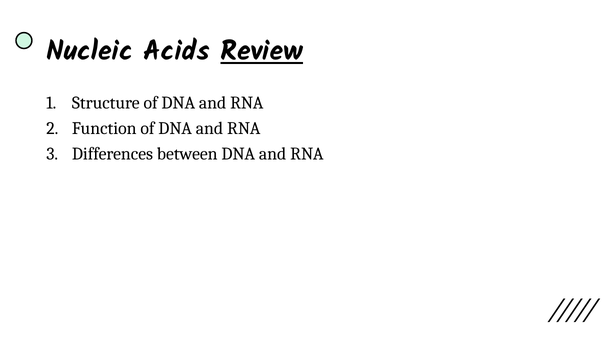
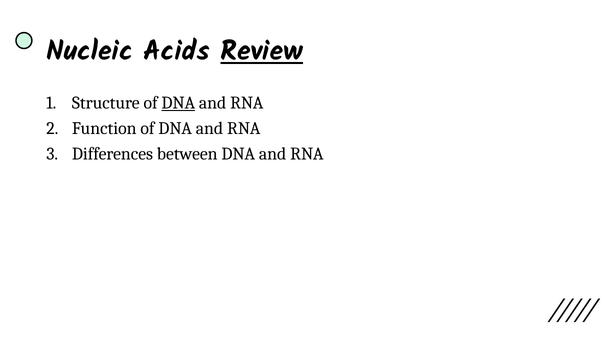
DNA at (178, 103) underline: none -> present
